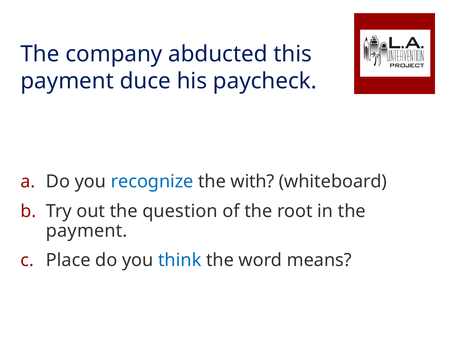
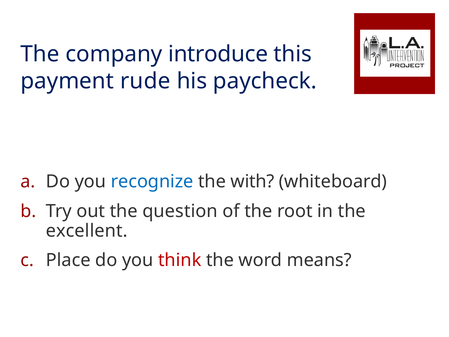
abducted: abducted -> introduce
duce: duce -> rude
payment at (87, 231): payment -> excellent
think colour: blue -> red
